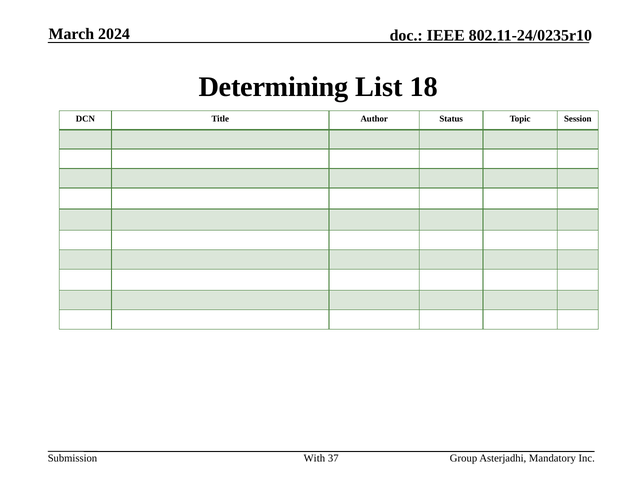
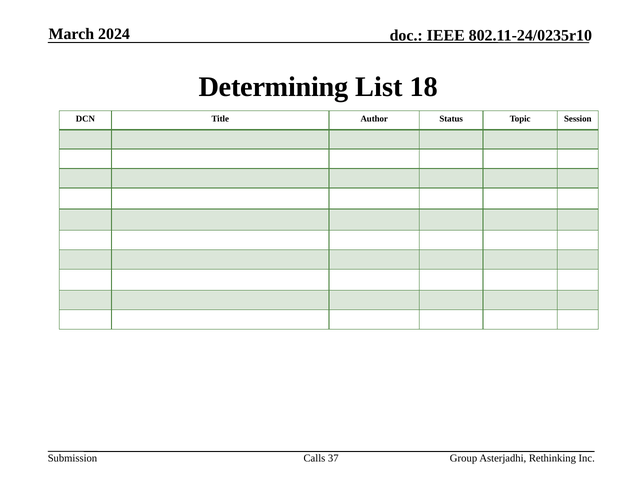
With: With -> Calls
Mandatory: Mandatory -> Rethinking
